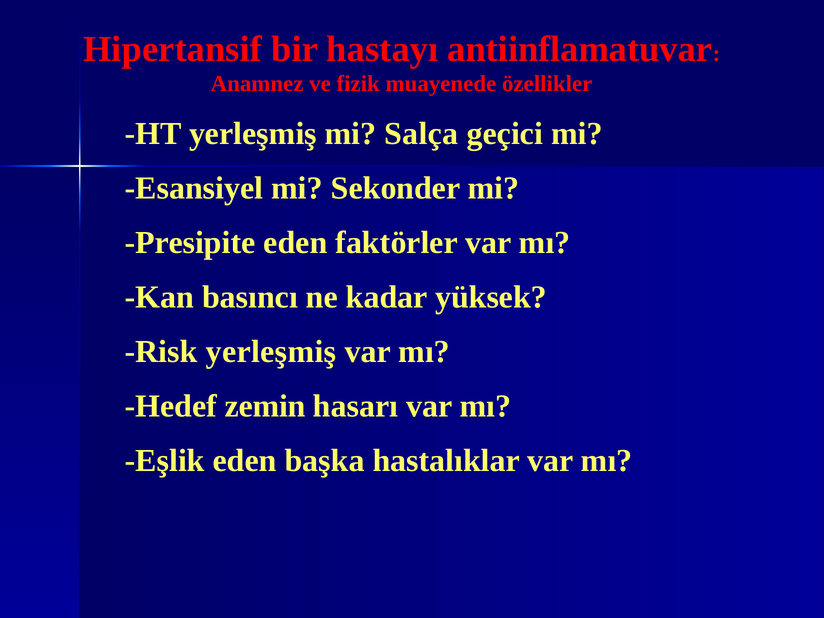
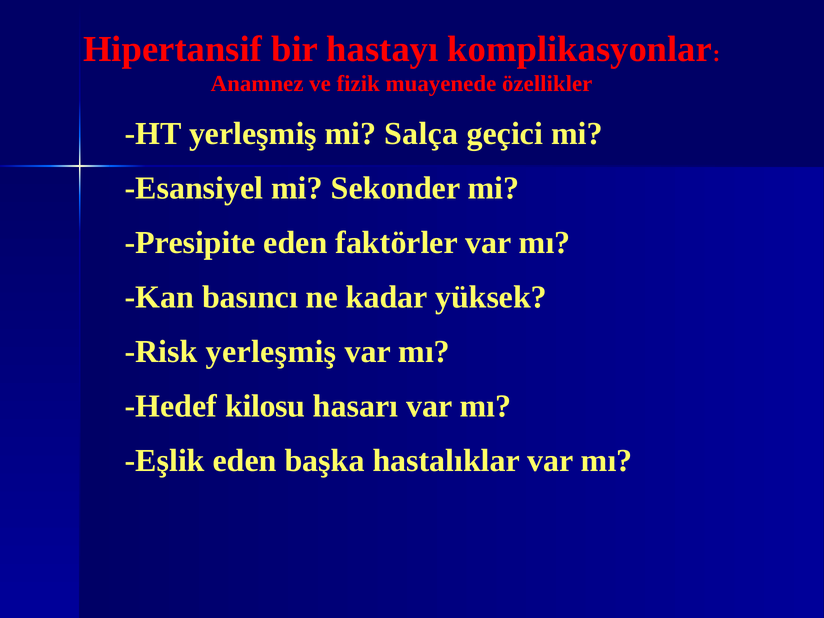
antiinflamatuvar: antiinflamatuvar -> komplikasyonlar
zemin: zemin -> kilosu
